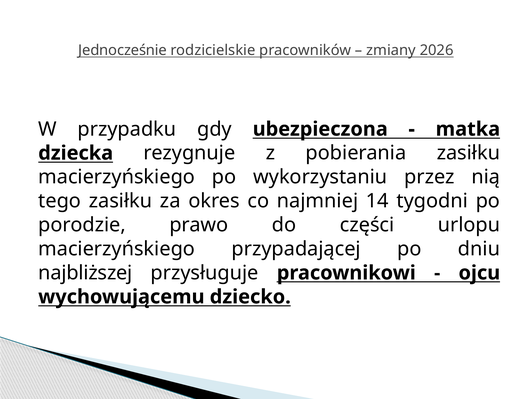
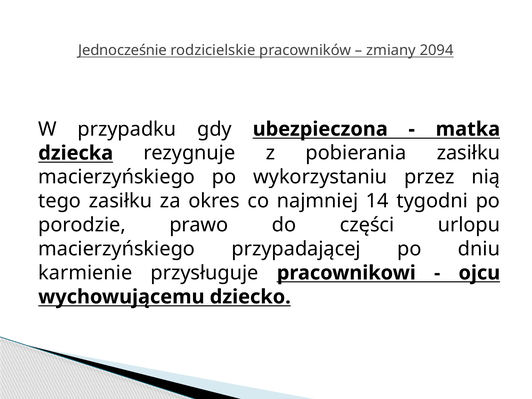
2026: 2026 -> 2094
najbliższej: najbliższej -> karmienie
